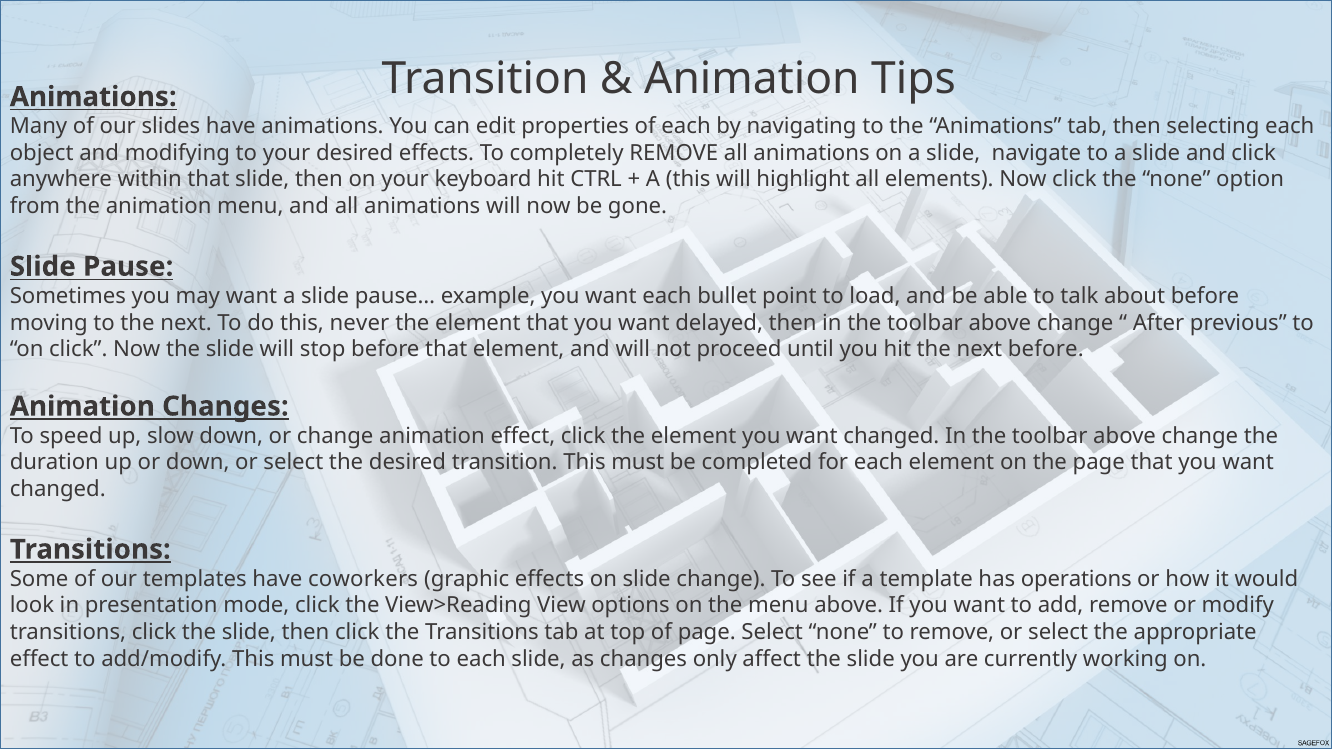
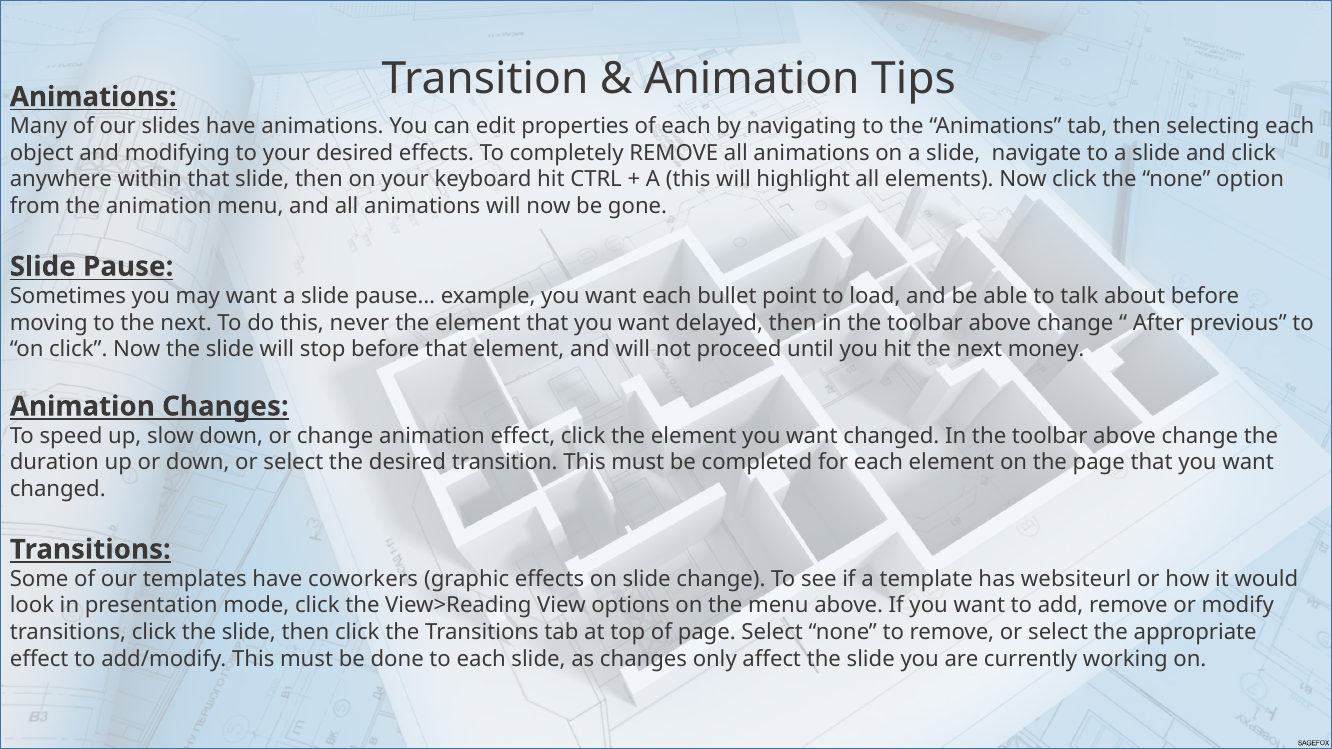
next before: before -> money
operations: operations -> websiteurl
